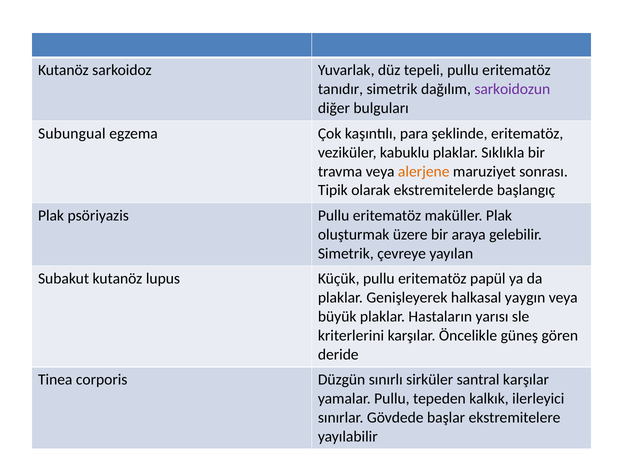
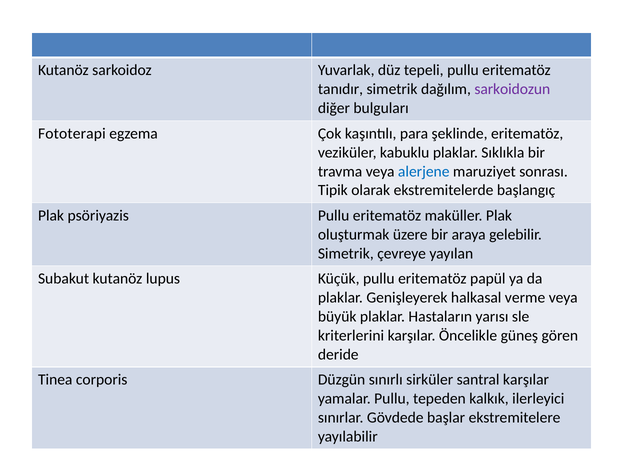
Subungual: Subungual -> Fototerapi
alerjene colour: orange -> blue
yaygın: yaygın -> verme
